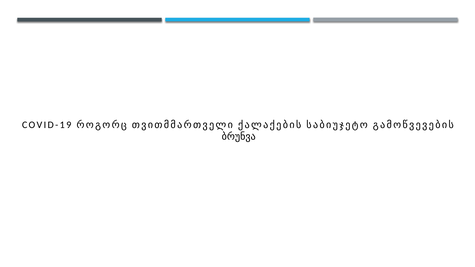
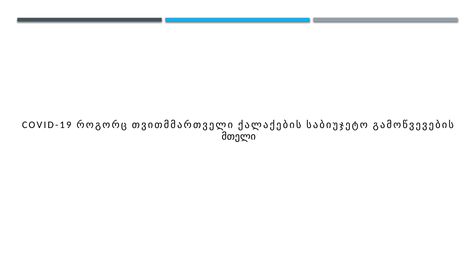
ბრუნვა: ბრუნვა -> მთელი
